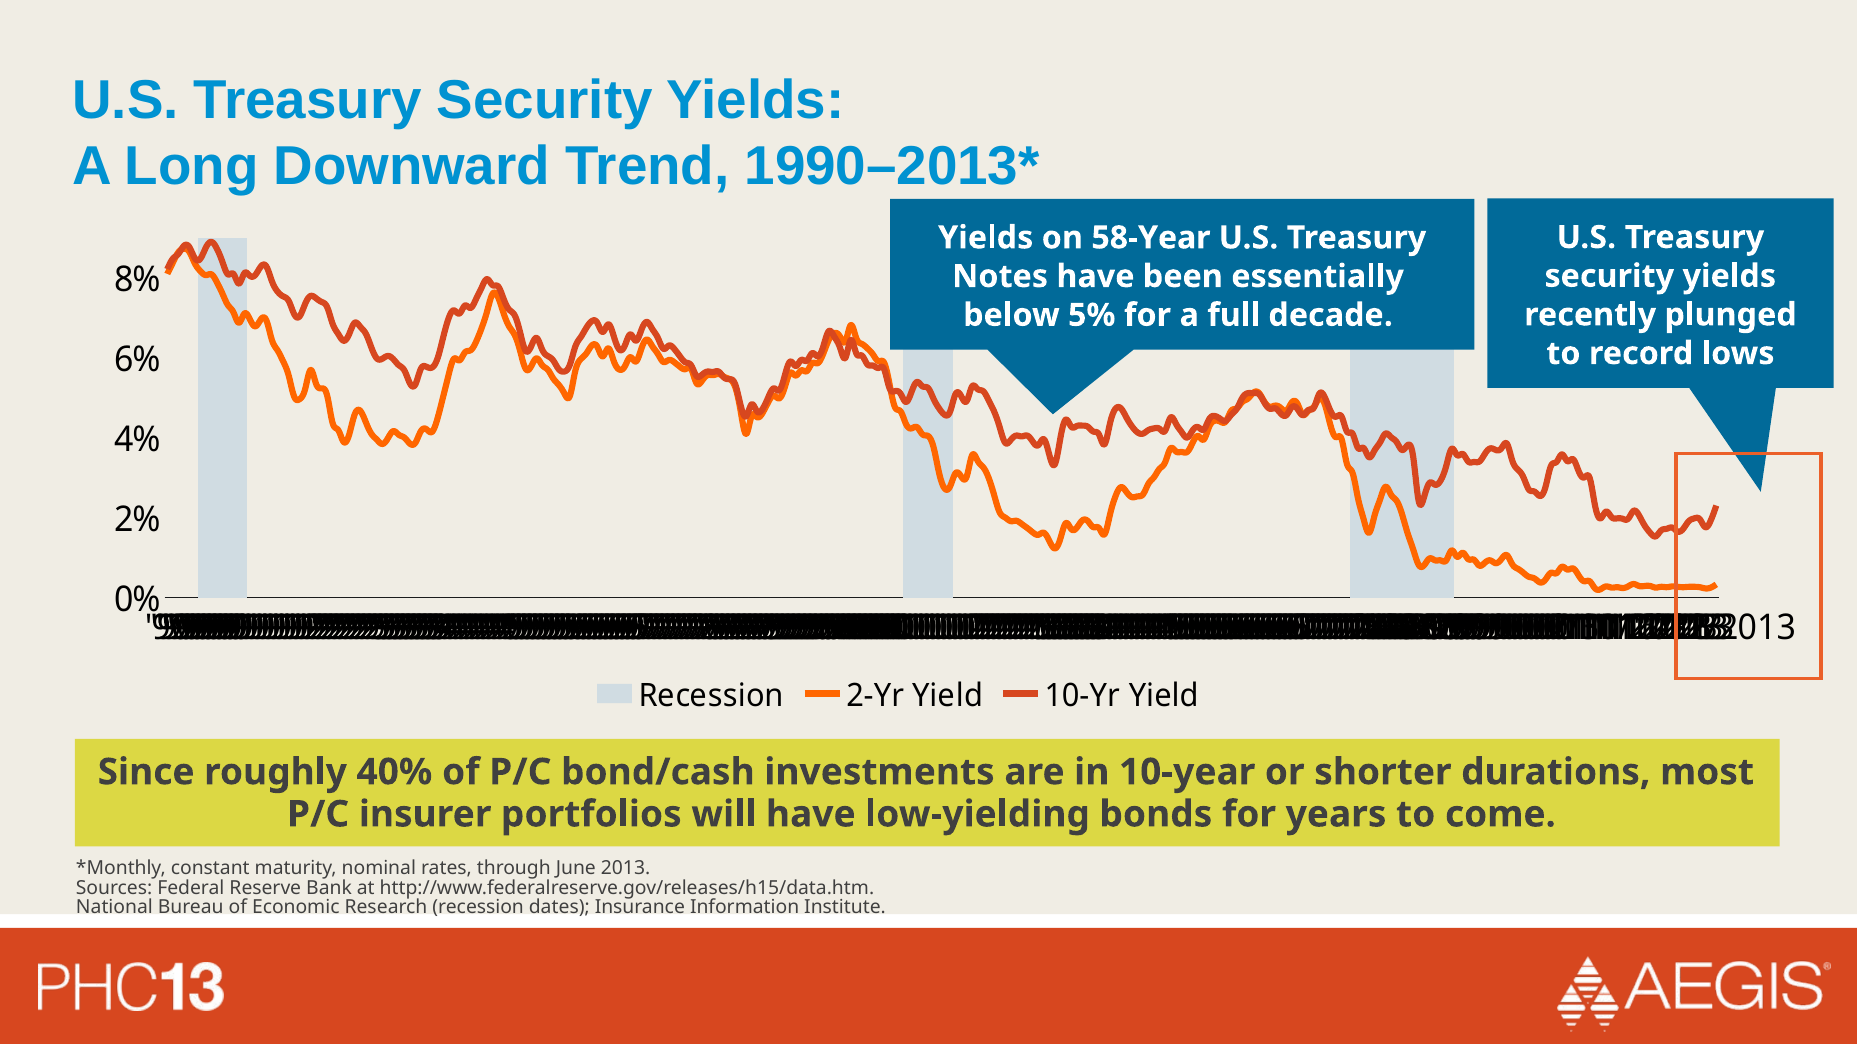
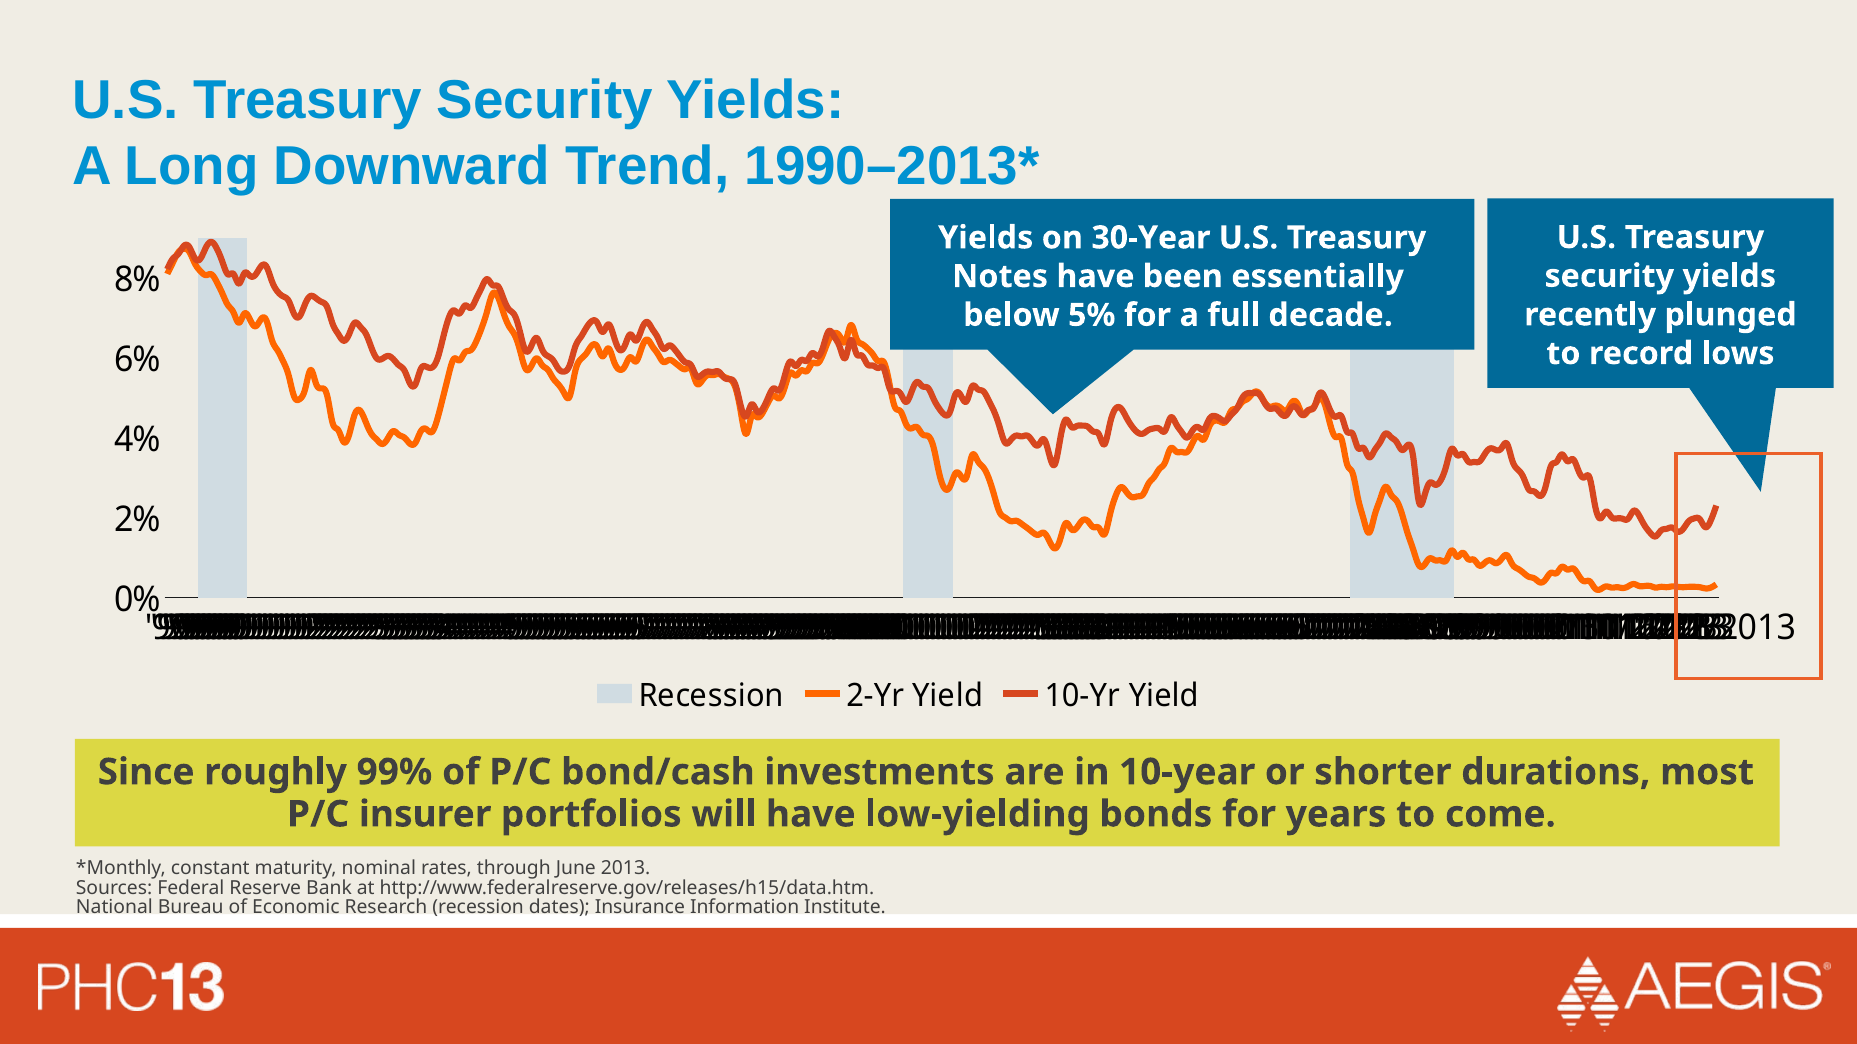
58-Year: 58-Year -> 30-Year
40%: 40% -> 99%
